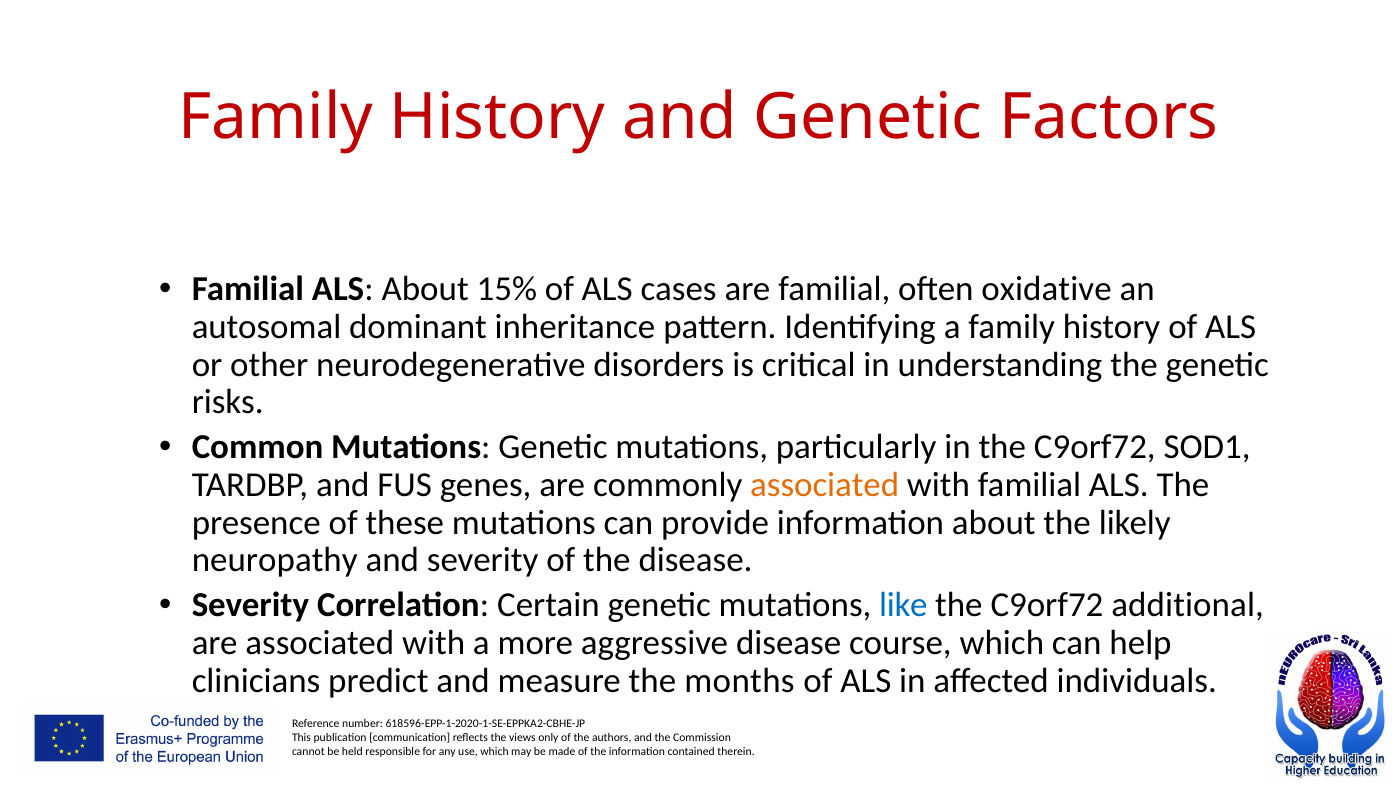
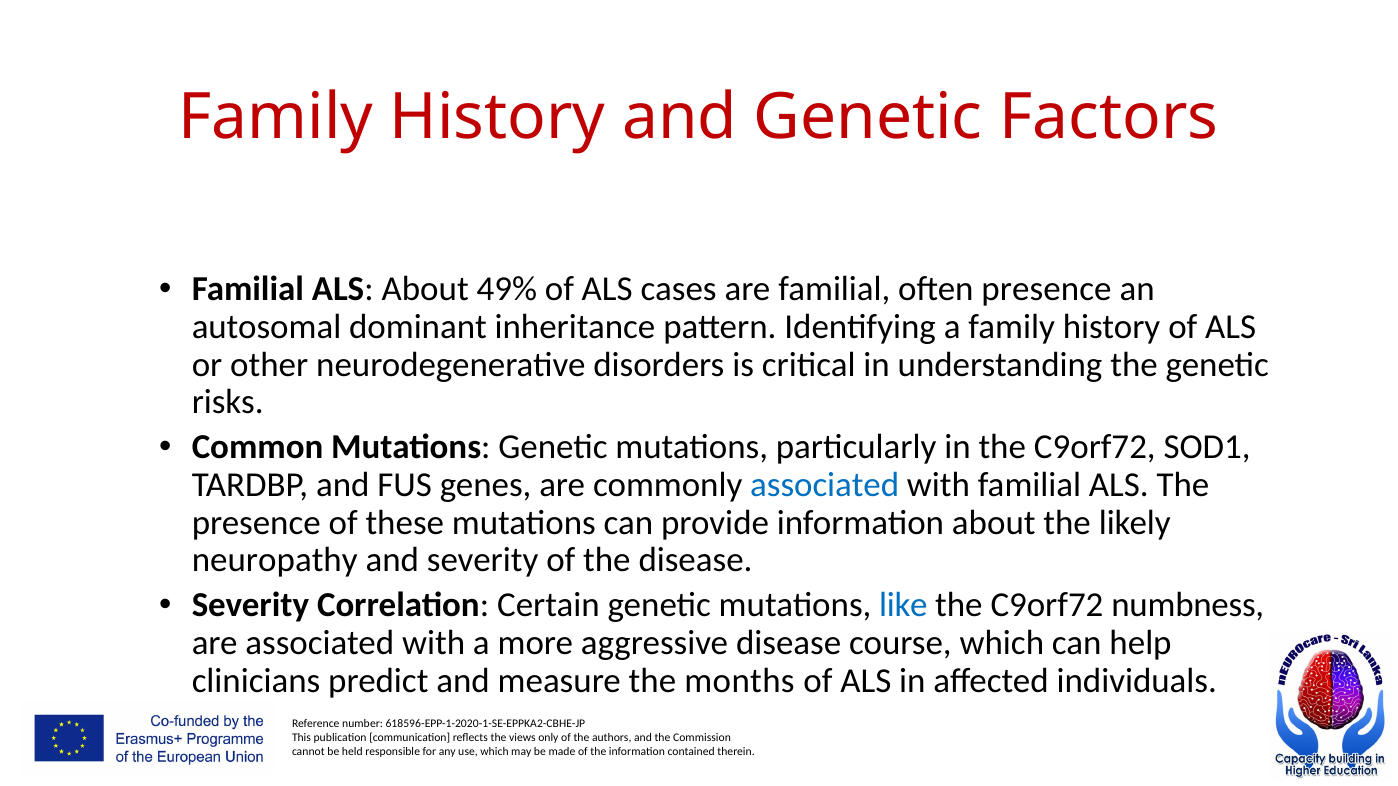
15%: 15% -> 49%
often oxidative: oxidative -> presence
associated at (825, 485) colour: orange -> blue
additional: additional -> numbness
